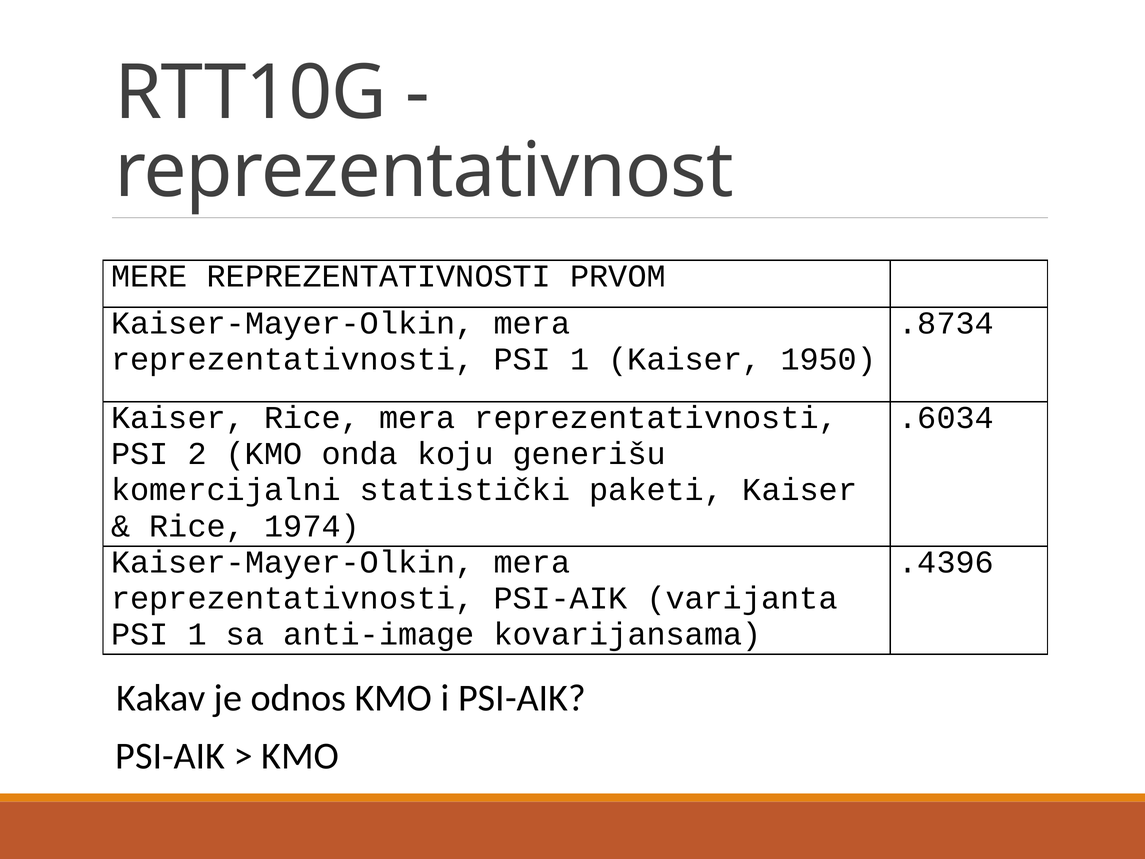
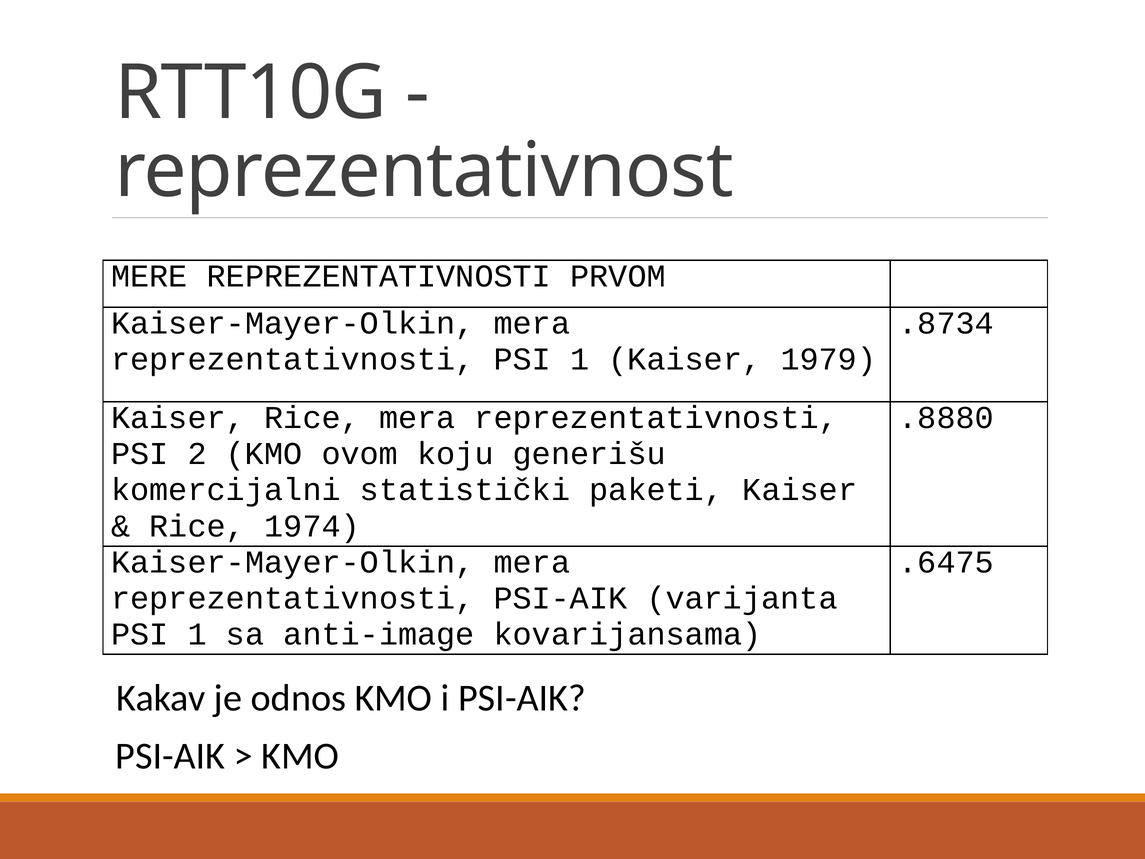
1950: 1950 -> 1979
.6034: .6034 -> .8880
onda: onda -> ovom
.4396: .4396 -> .6475
